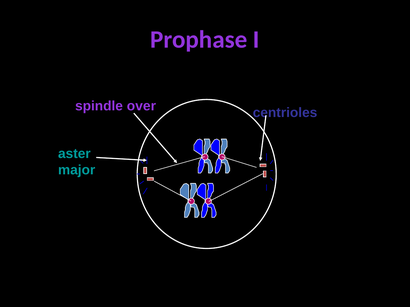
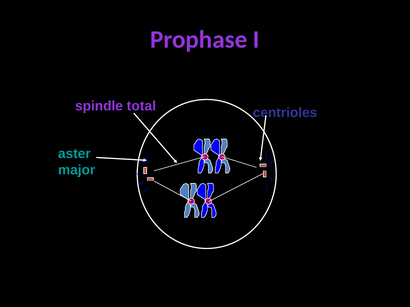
over: over -> total
